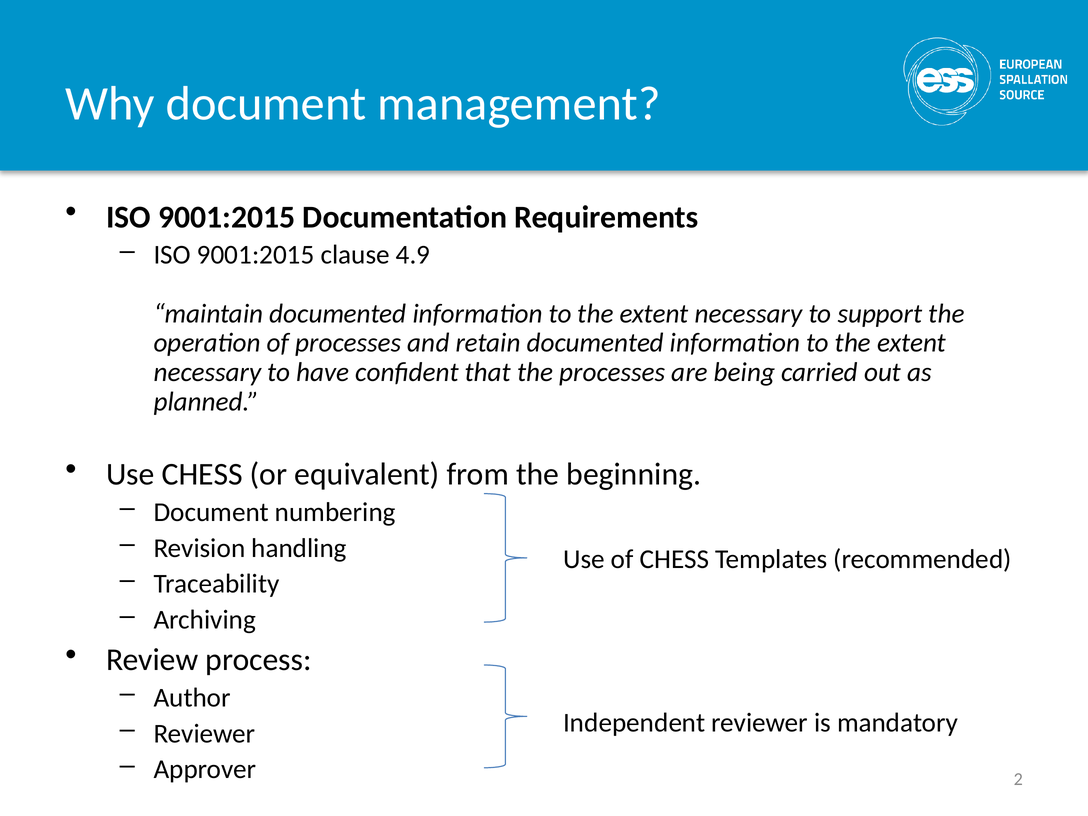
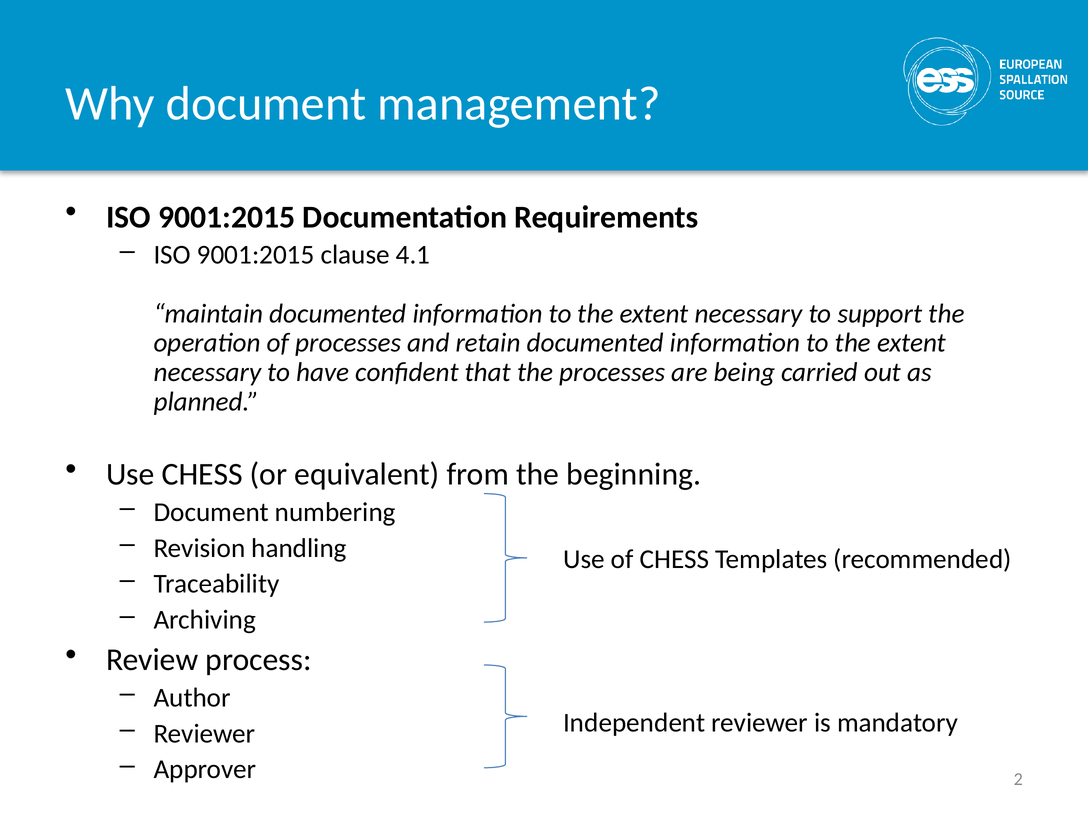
4.9: 4.9 -> 4.1
